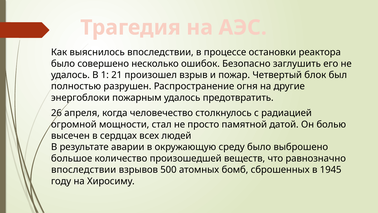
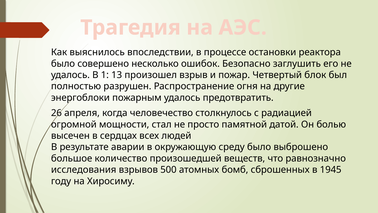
21: 21 -> 13
впоследствии at (84, 170): впоследствии -> исследования
